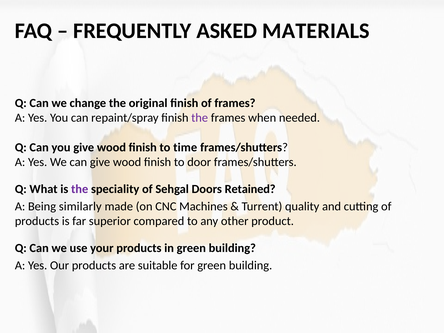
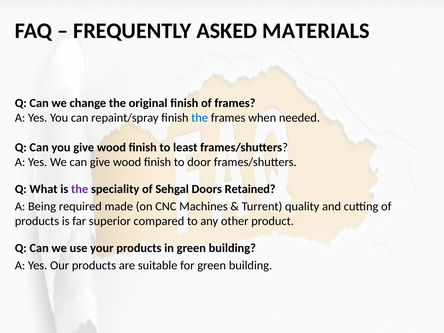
the at (200, 118) colour: purple -> blue
time: time -> least
similarly: similarly -> required
